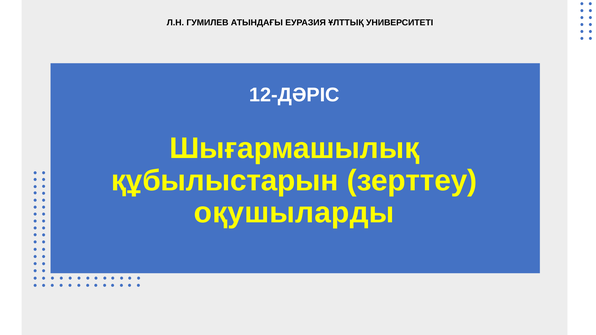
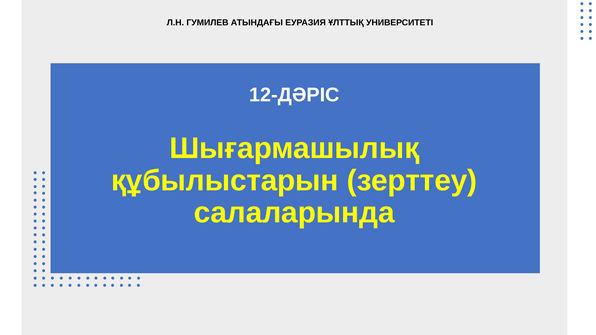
оқушыларды: оқушыларды -> салаларында
